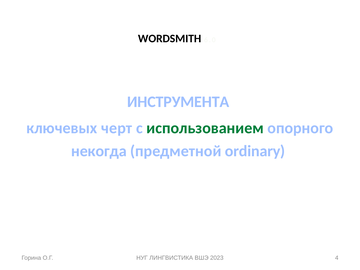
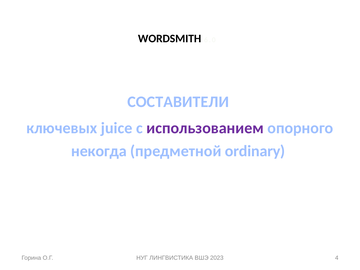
ИНСТРУМЕНТА: ИНСТРУМЕНТА -> СОСТАВИТЕЛИ
черт: черт -> juice
использованием colour: green -> purple
